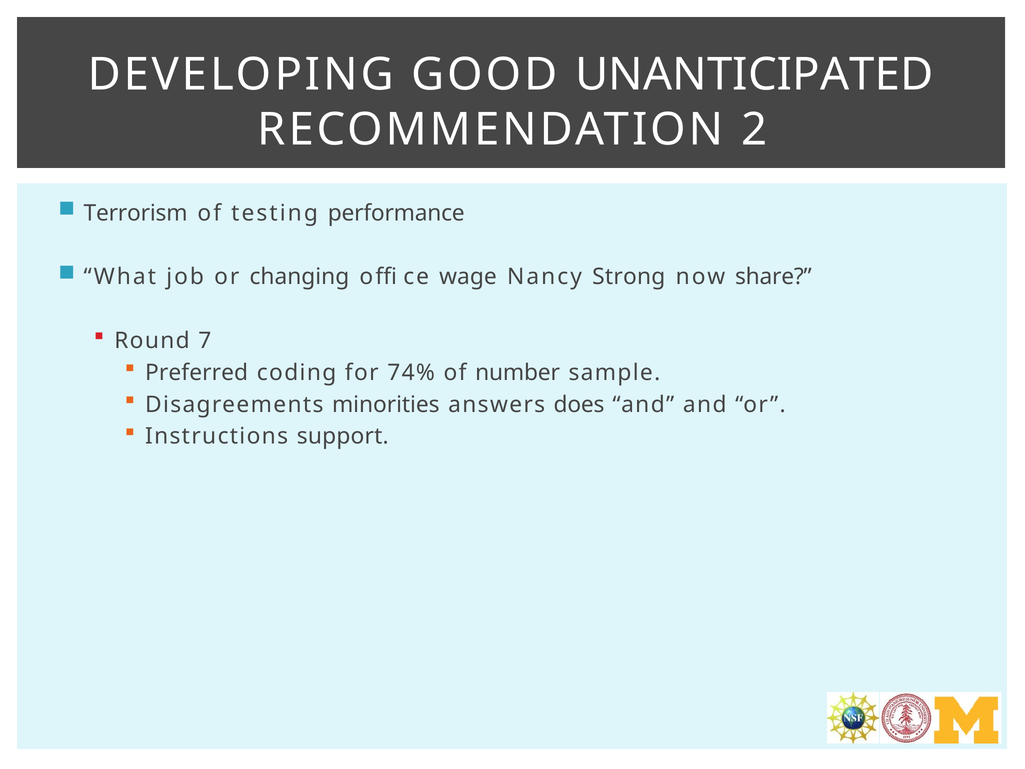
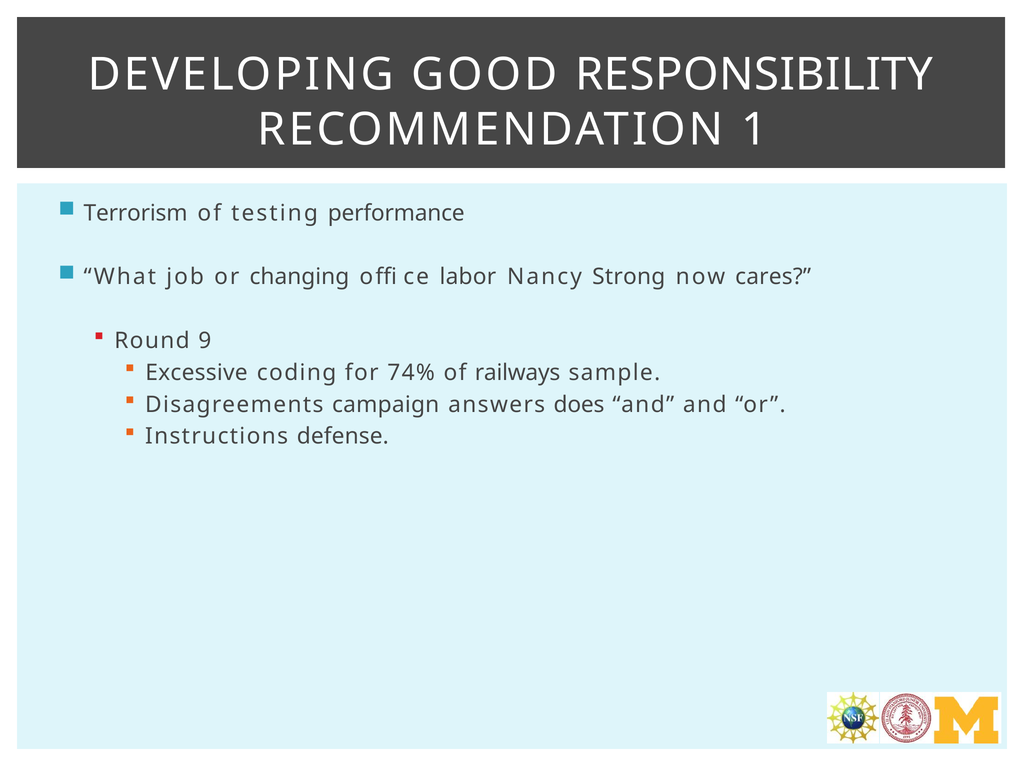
UNANTICIPATED: UNANTICIPATED -> RESPONSIBILITY
2: 2 -> 1
wage: wage -> labor
share: share -> cares
7: 7 -> 9
Preferred: Preferred -> Excessive
number: number -> railways
minorities: minorities -> campaign
support: support -> defense
